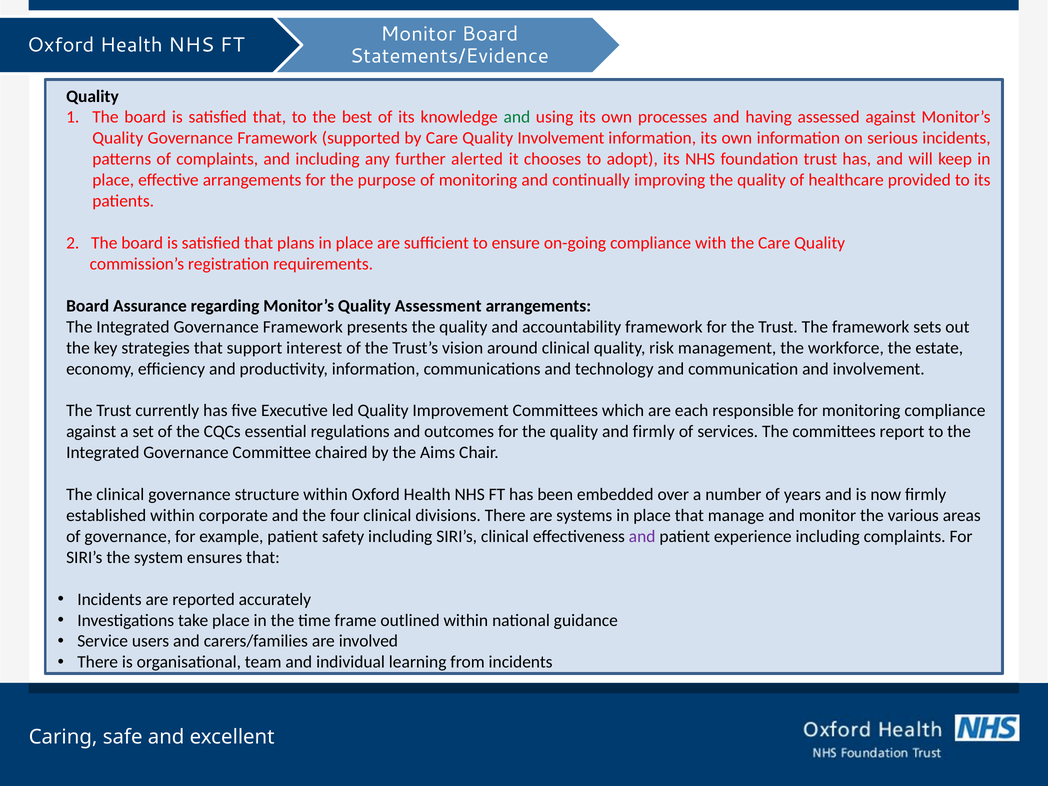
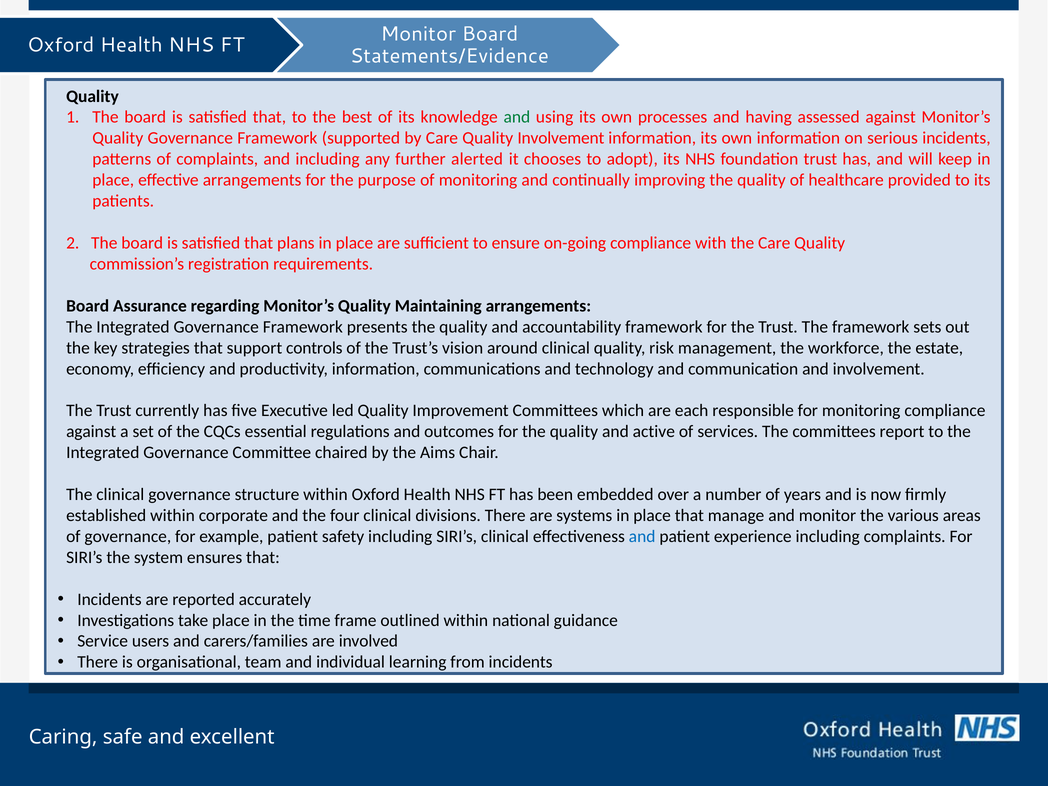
Assessment: Assessment -> Maintaining
interest: interest -> controls
and firmly: firmly -> active
and at (642, 536) colour: purple -> blue
